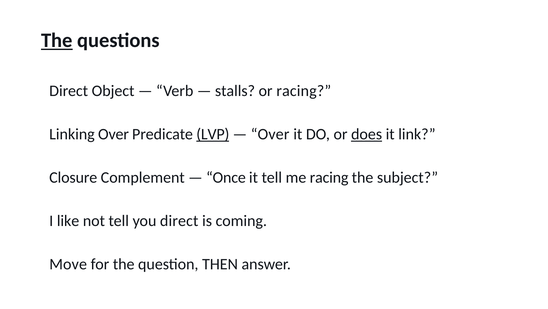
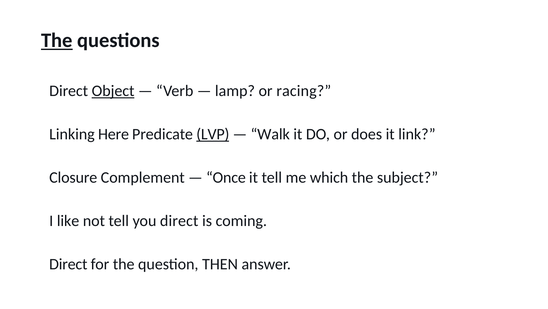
Object underline: none -> present
stalls: stalls -> lamp
Linking Over: Over -> Here
Over at (270, 134): Over -> Walk
does underline: present -> none
me racing: racing -> which
Move at (68, 263): Move -> Direct
